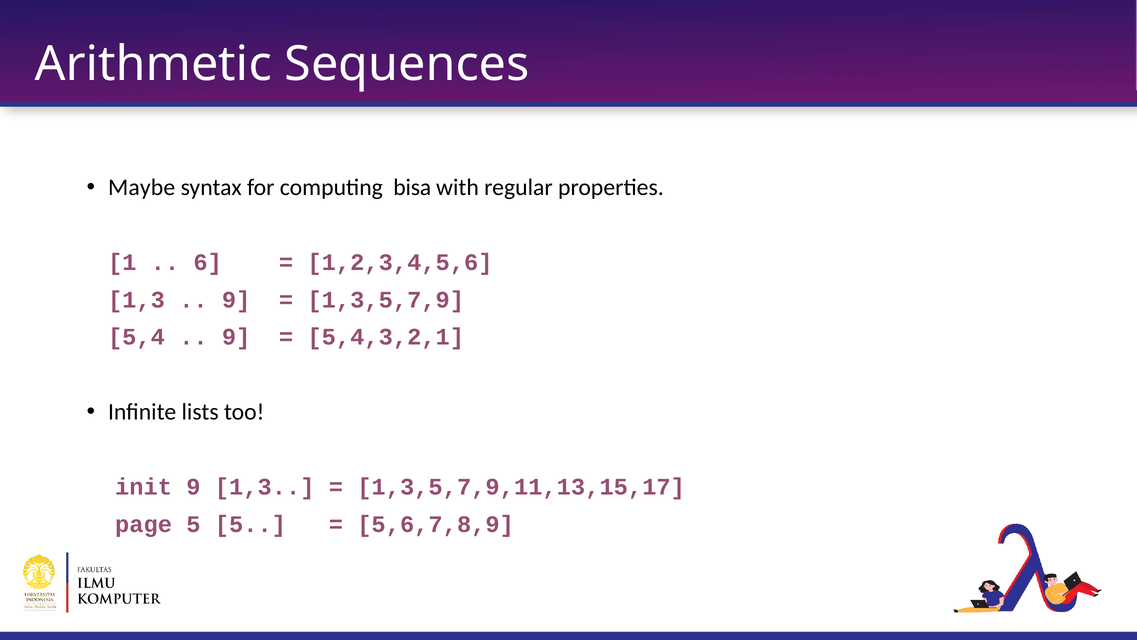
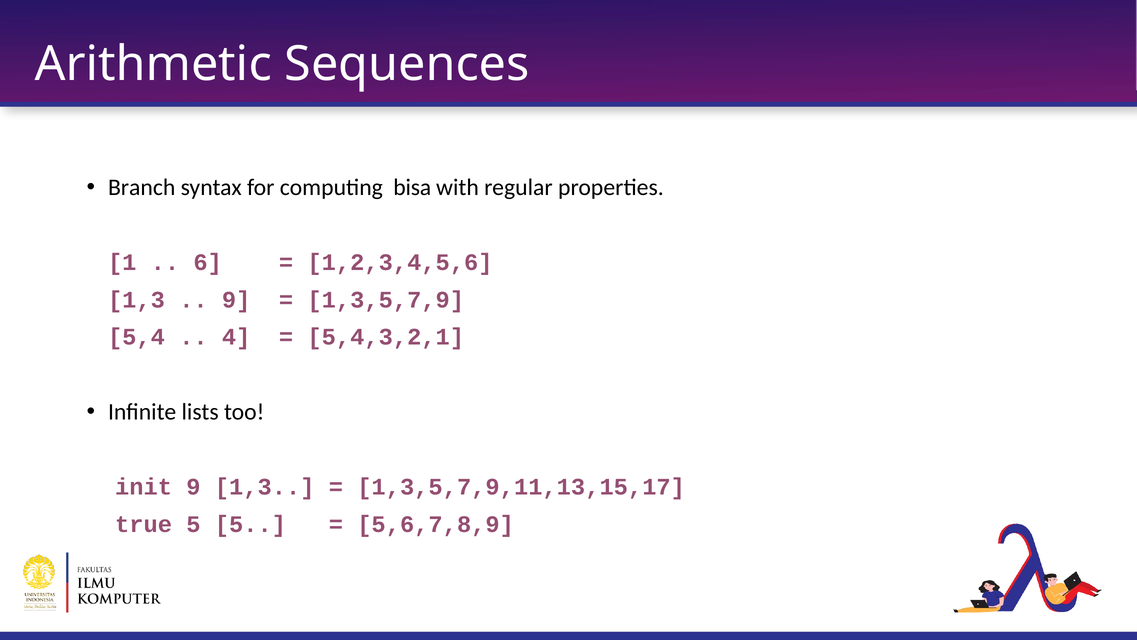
Maybe: Maybe -> Branch
9 at (236, 337): 9 -> 4
page: page -> true
